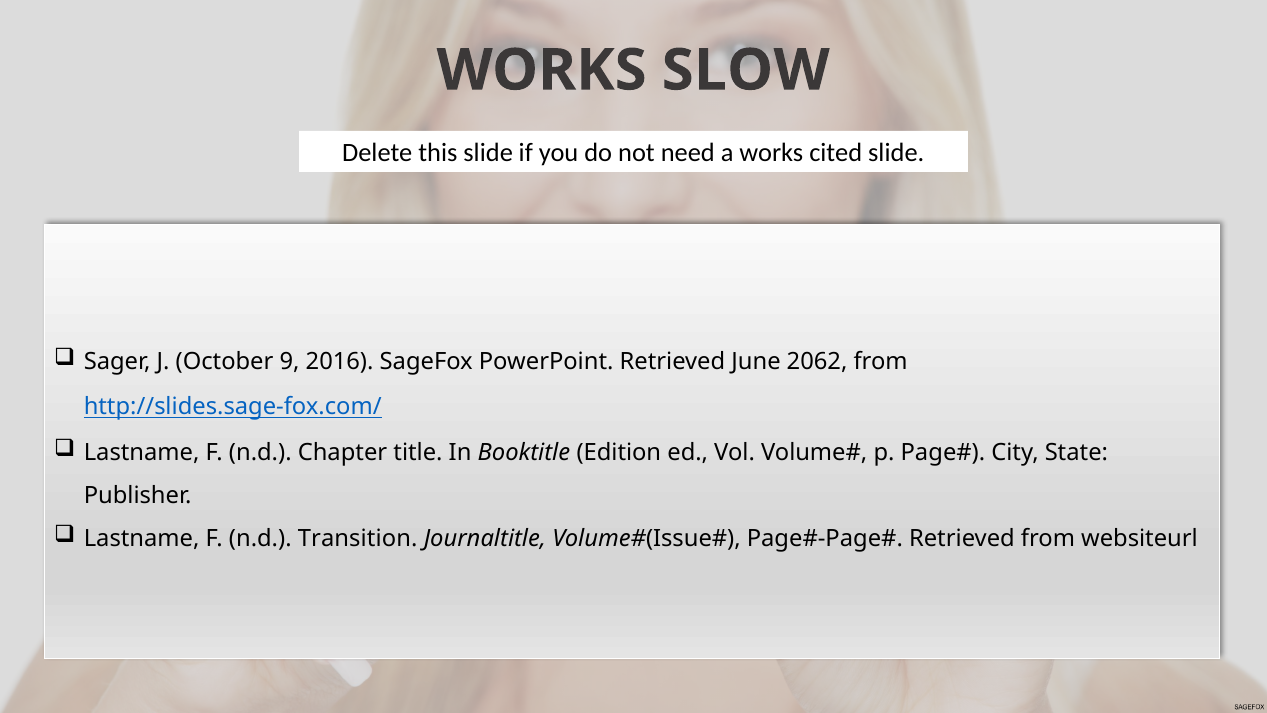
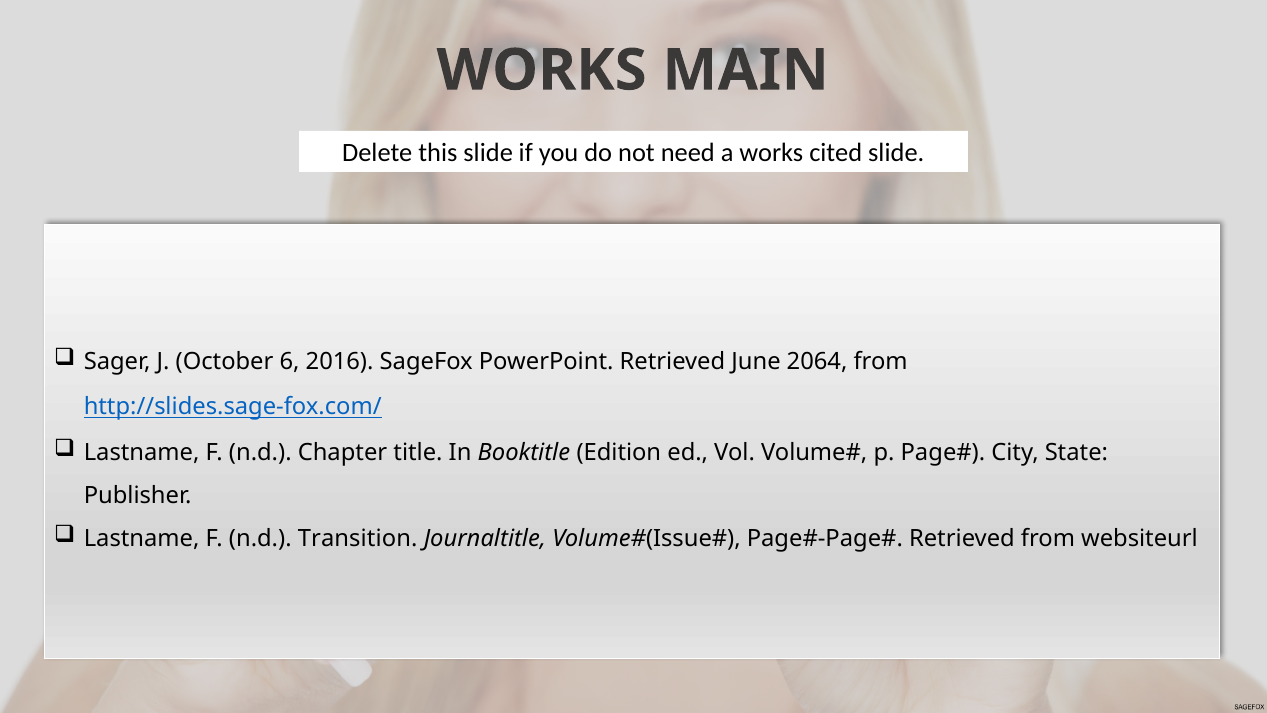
SLOW: SLOW -> MAIN
9: 9 -> 6
2062: 2062 -> 2064
